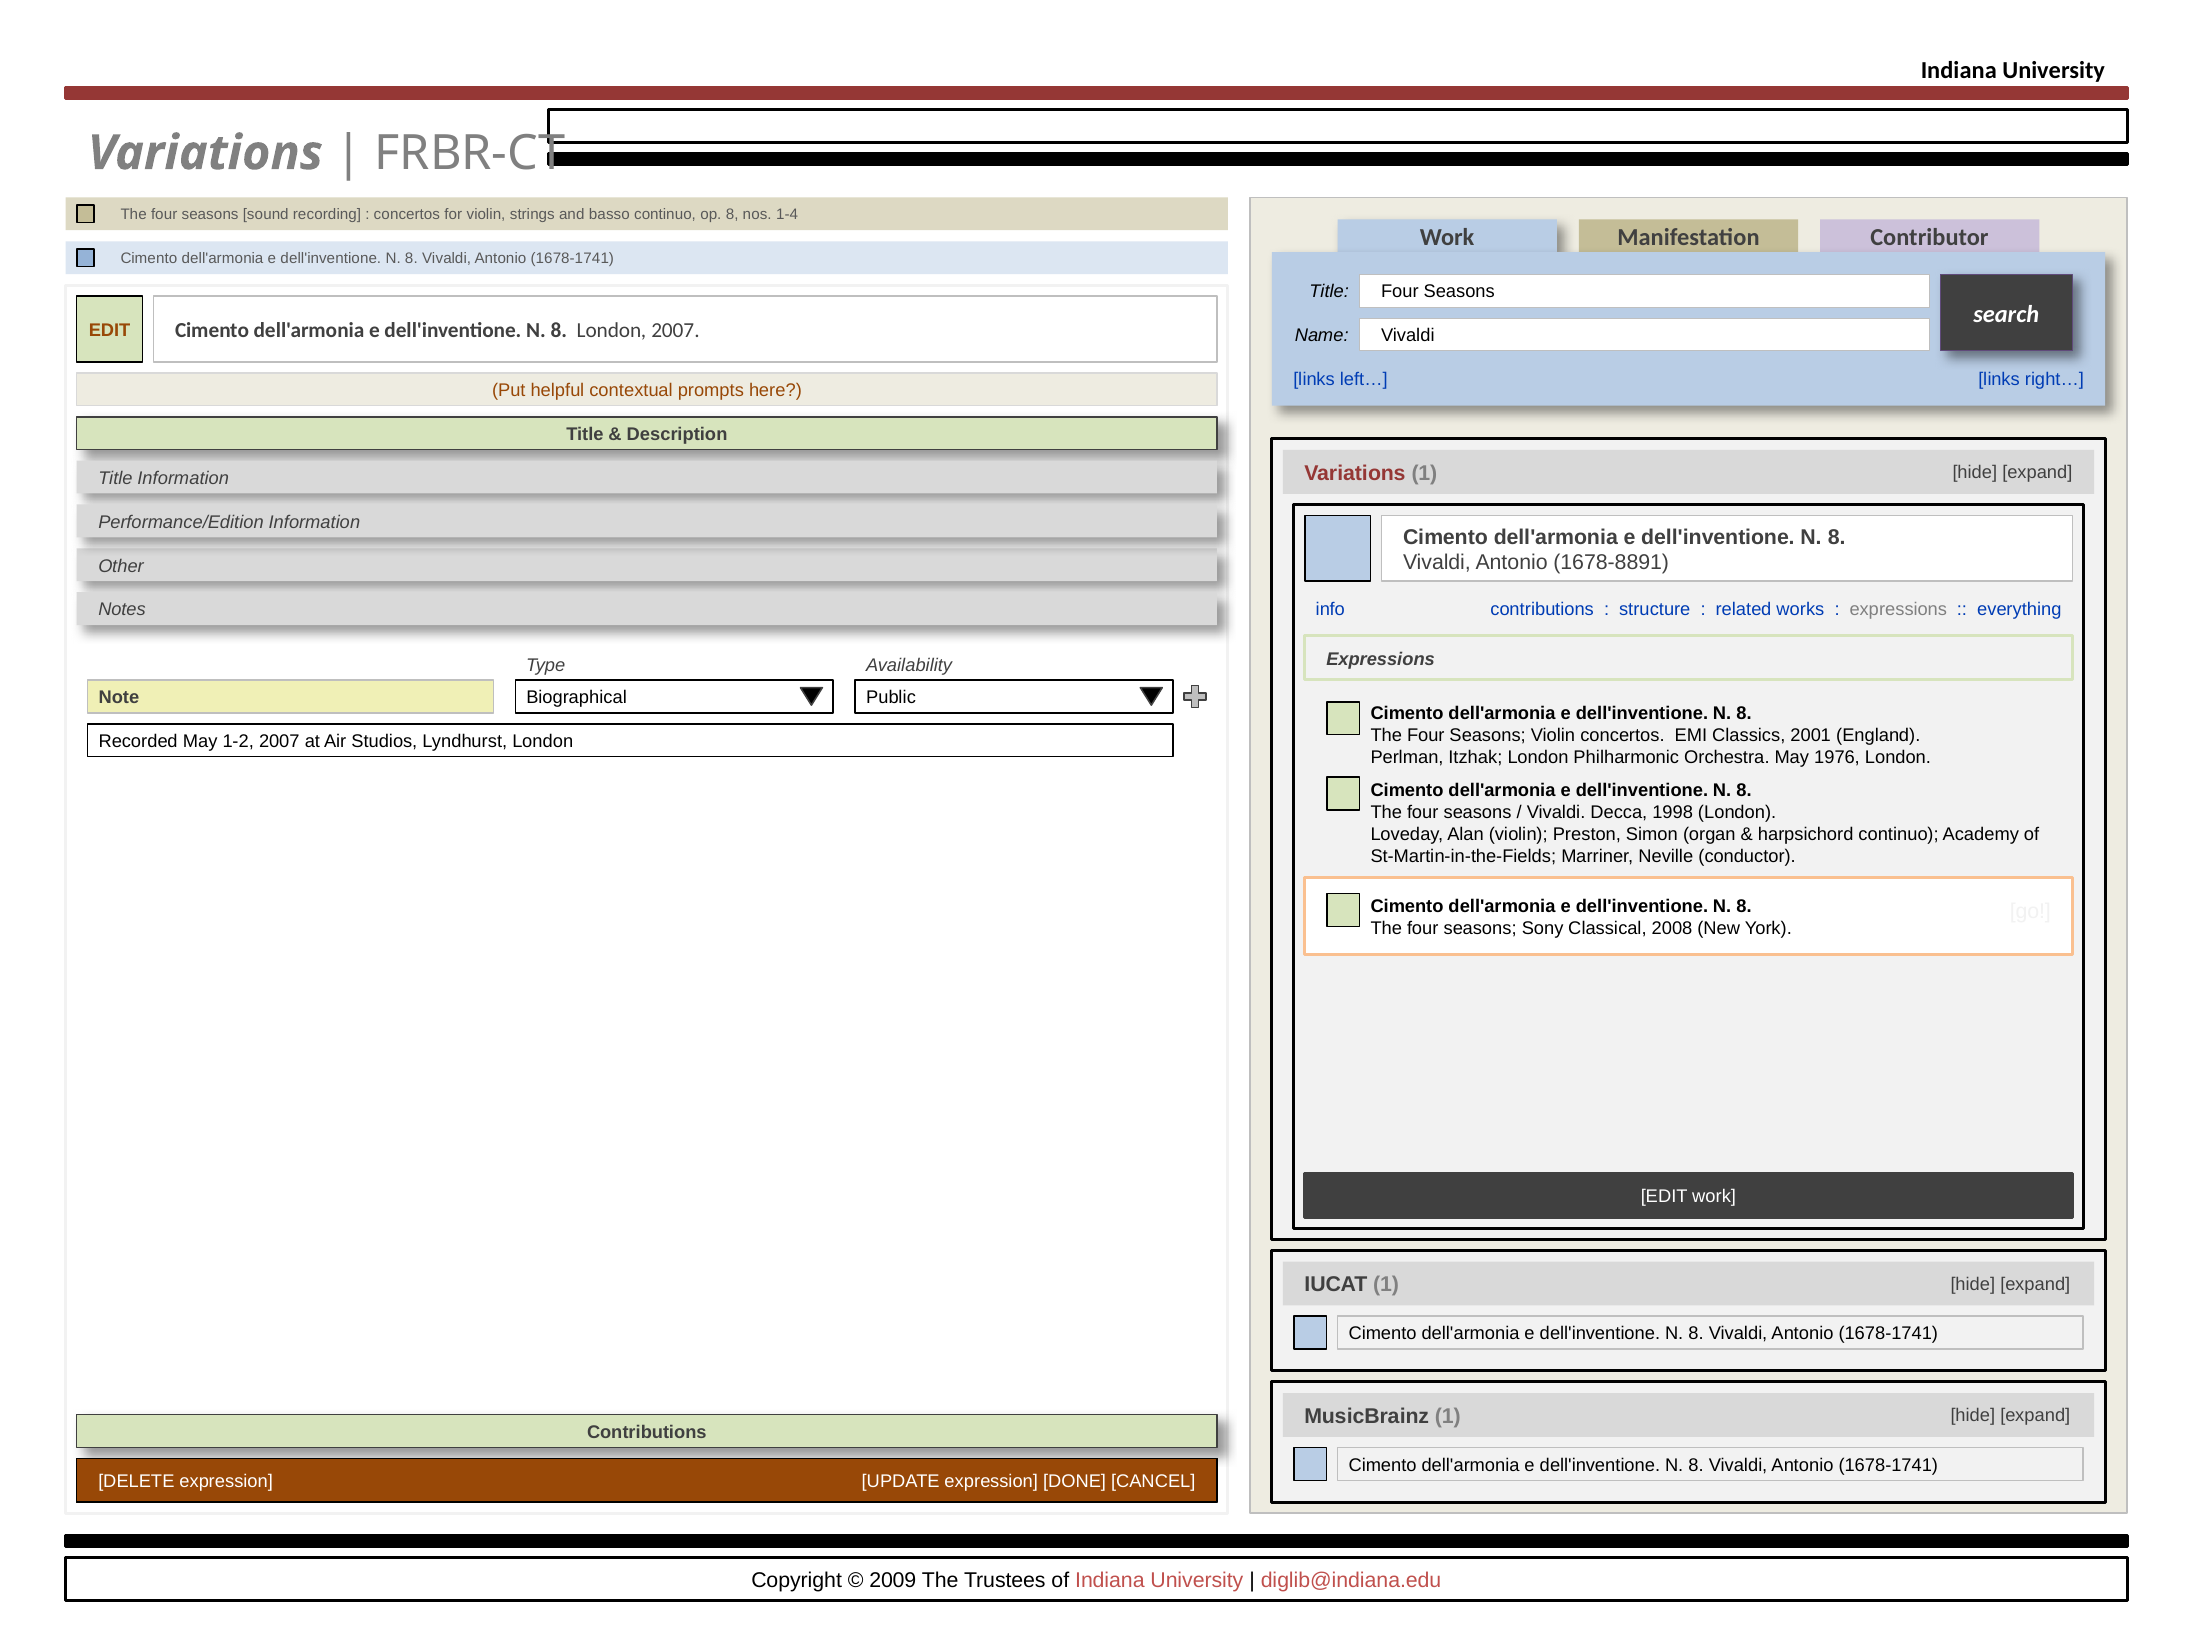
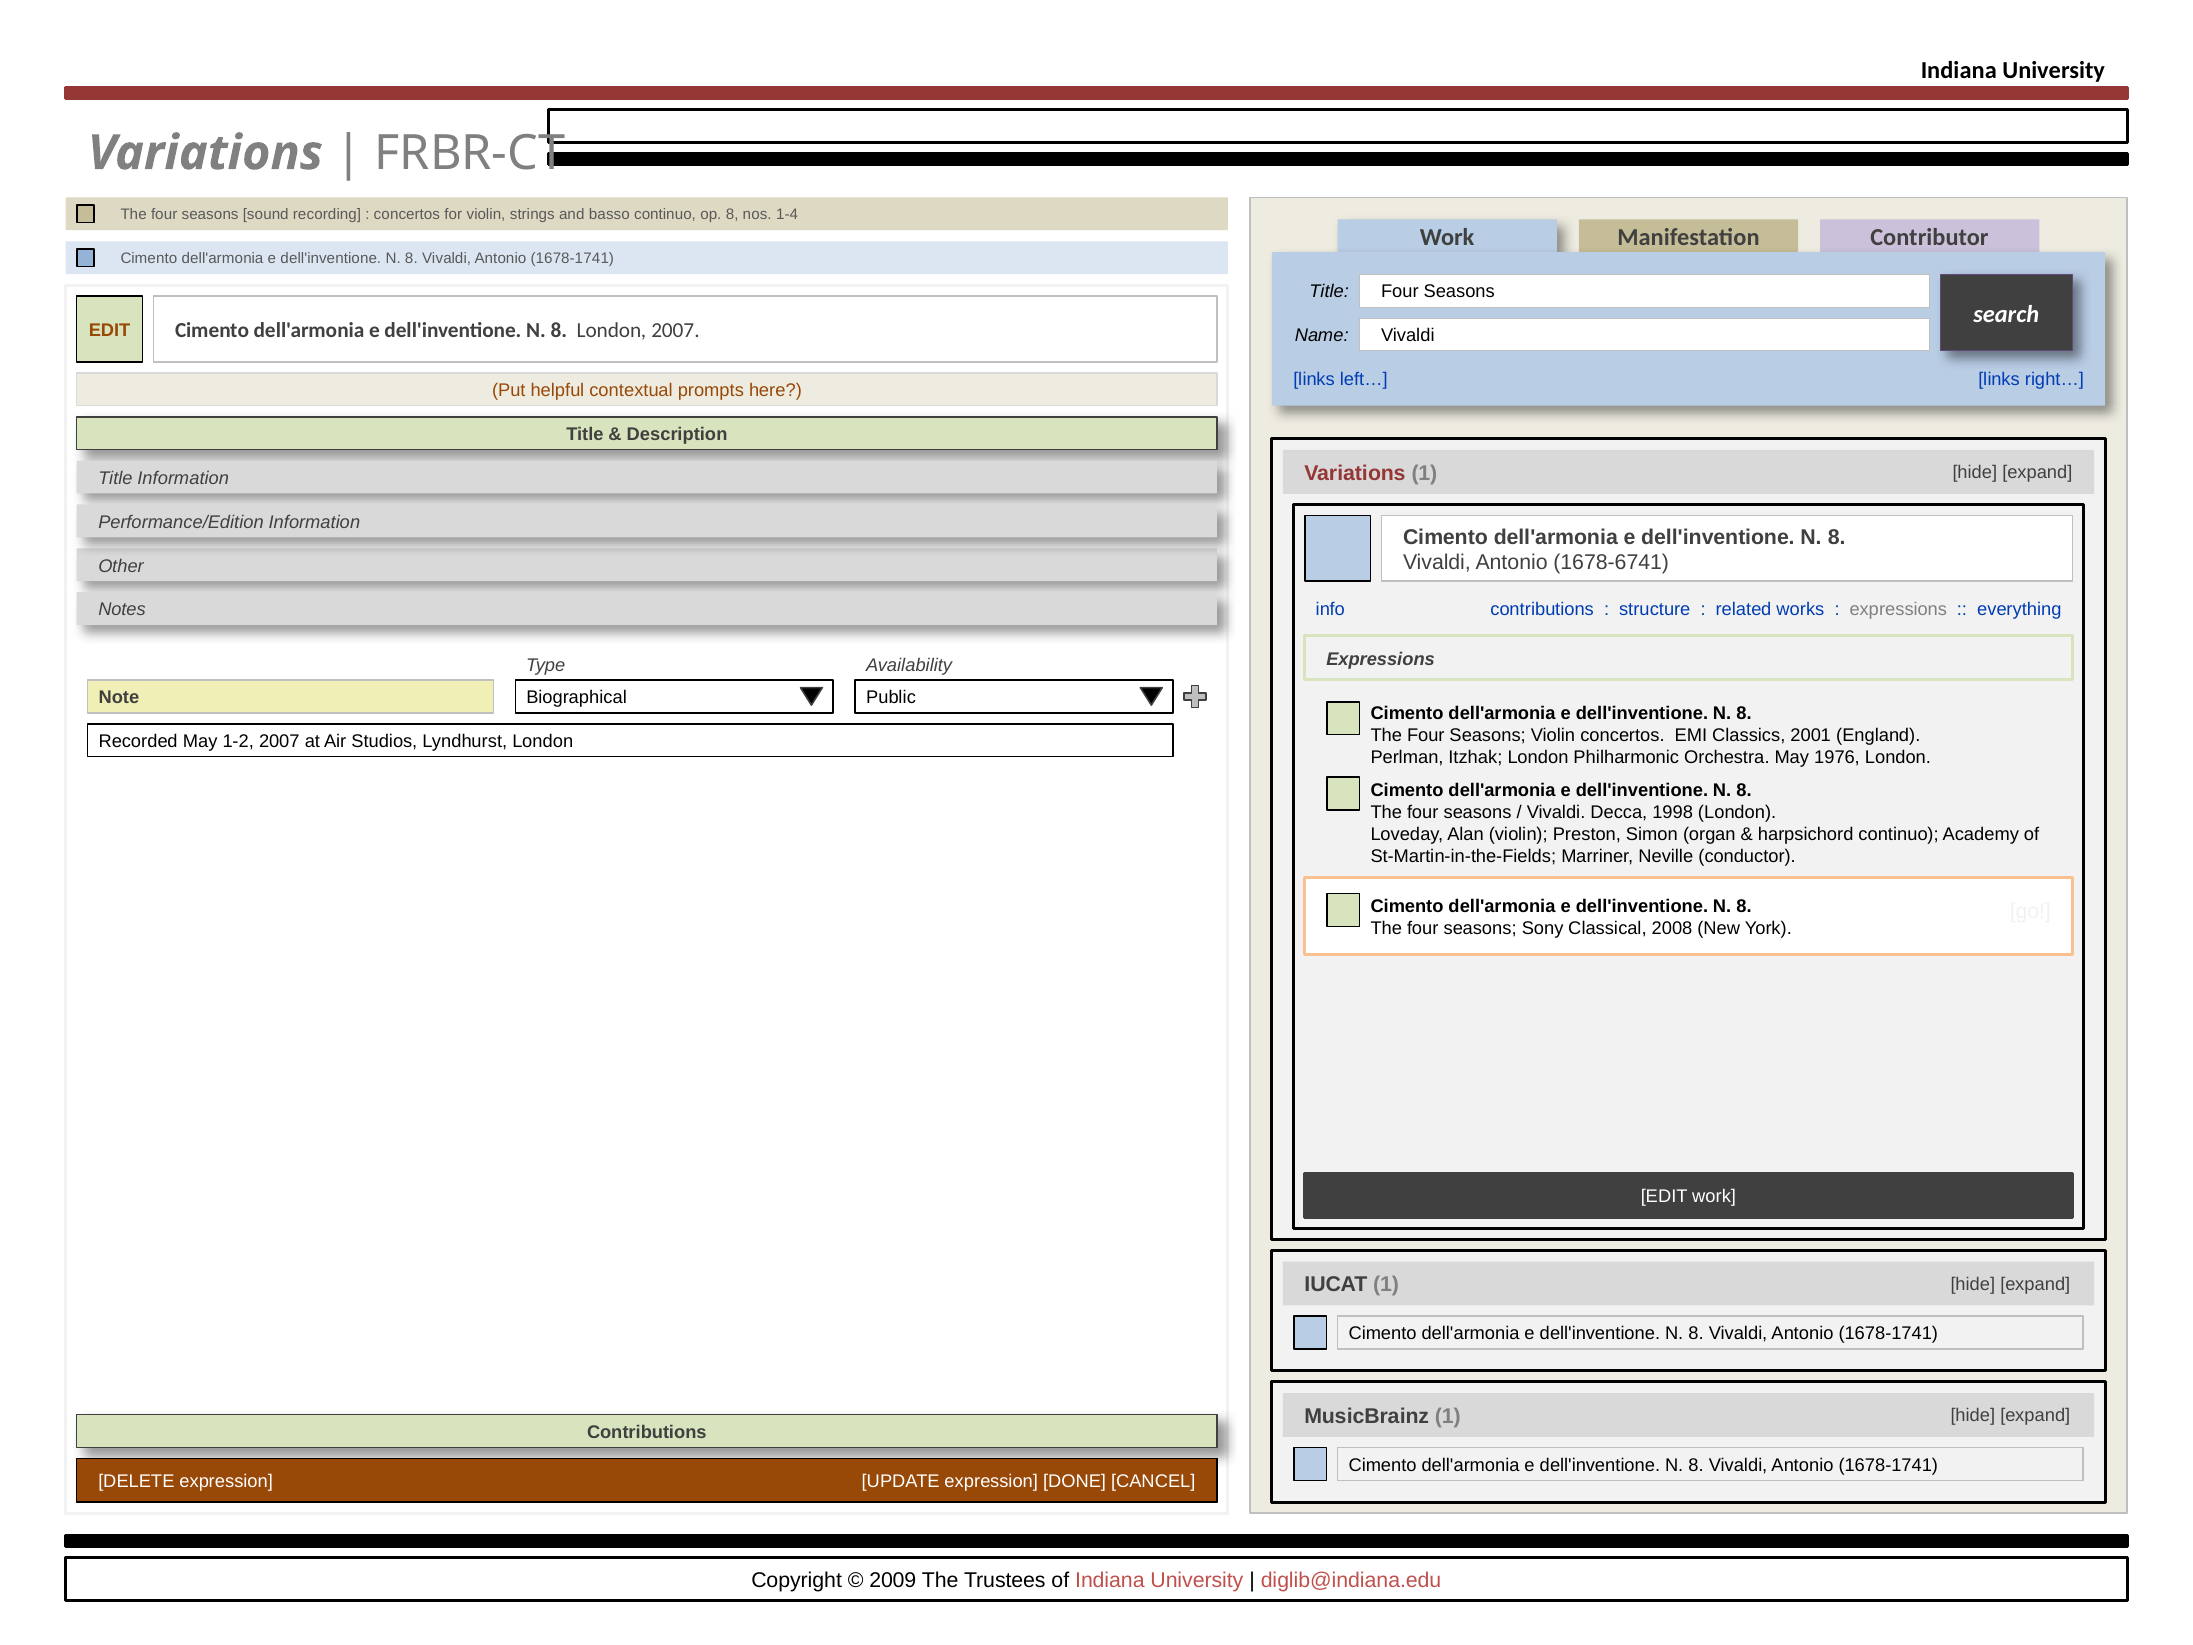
1678-8891: 1678-8891 -> 1678-6741
